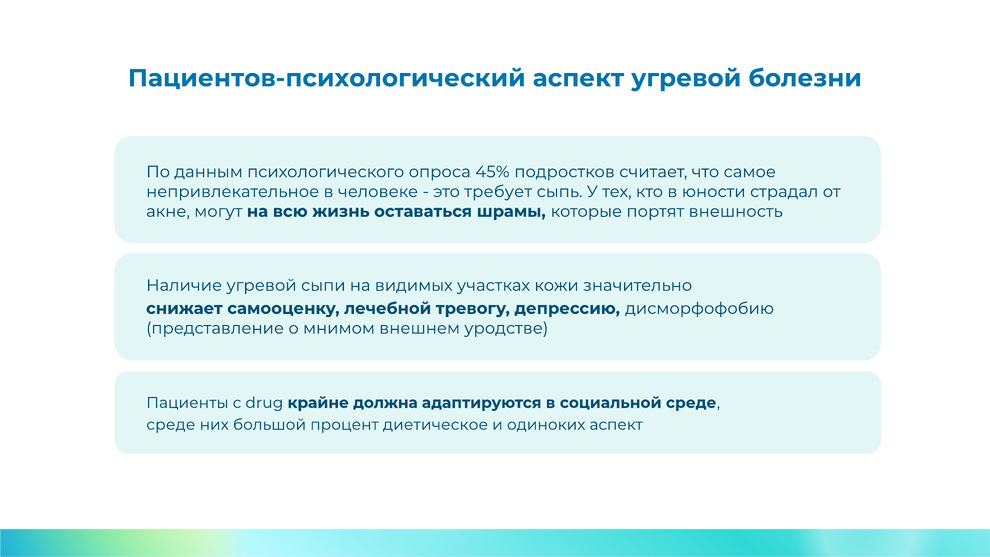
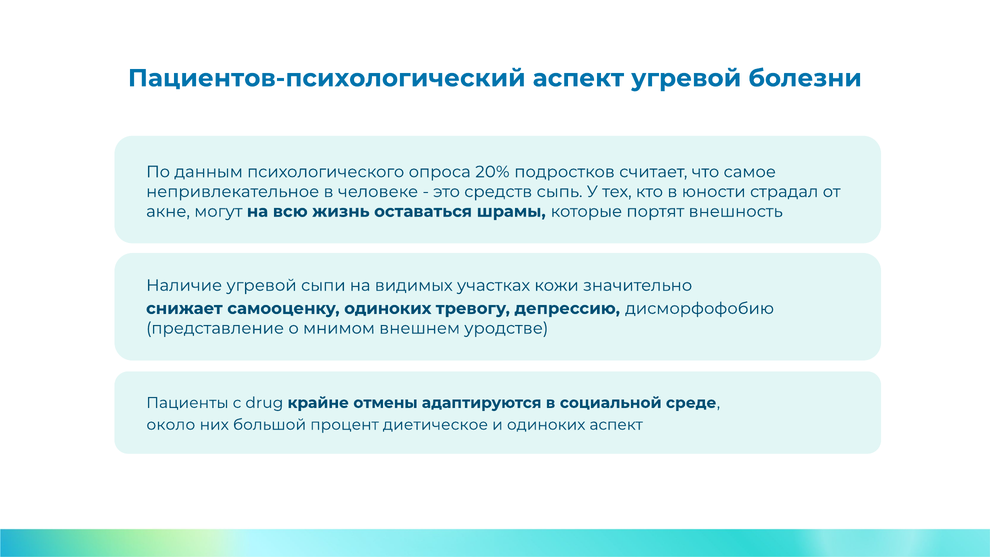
45%: 45% -> 20%
требует: требует -> средств
самооценку лечебной: лечебной -> одиноких
должна: должна -> отмены
среде at (171, 425): среде -> около
